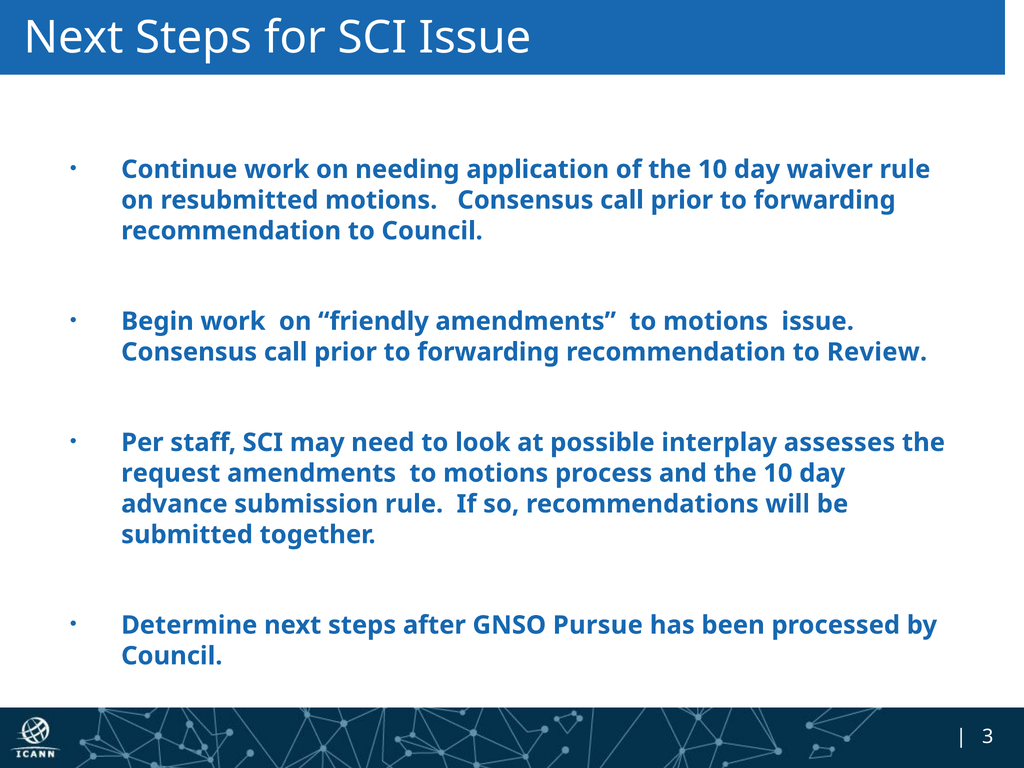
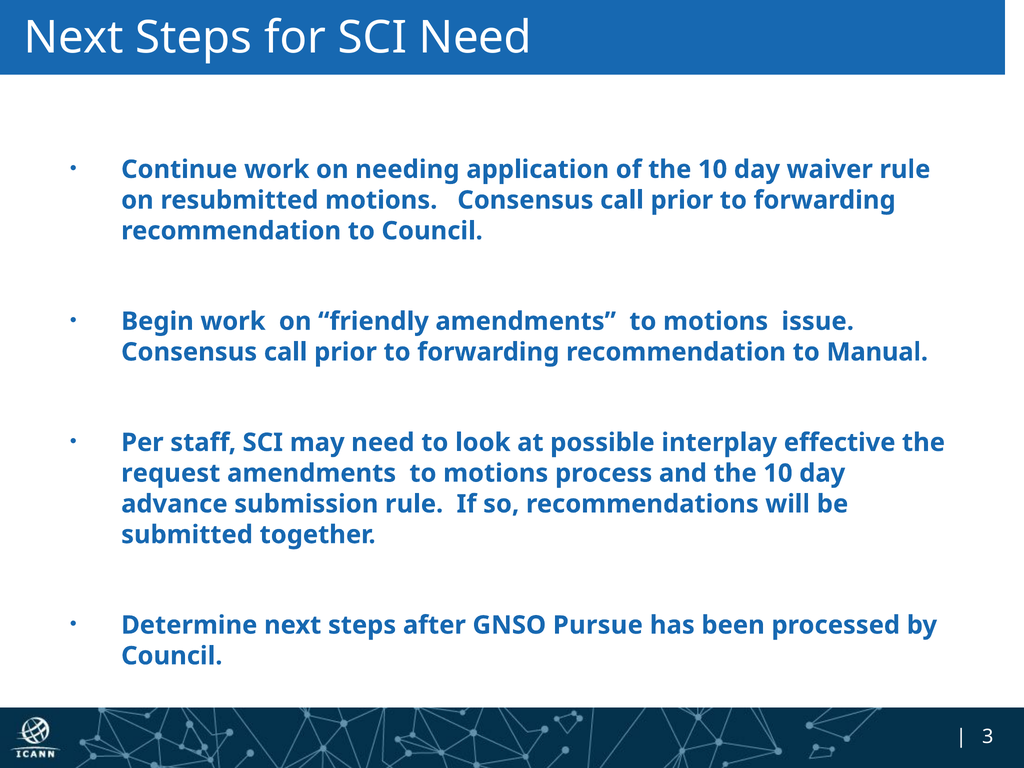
SCI Issue: Issue -> Need
Review: Review -> Manual
assesses: assesses -> effective
